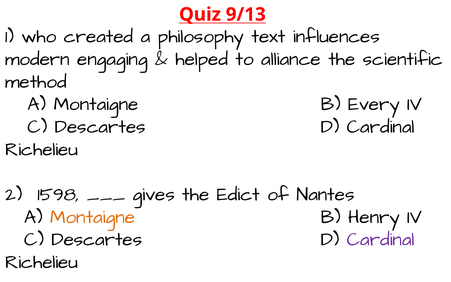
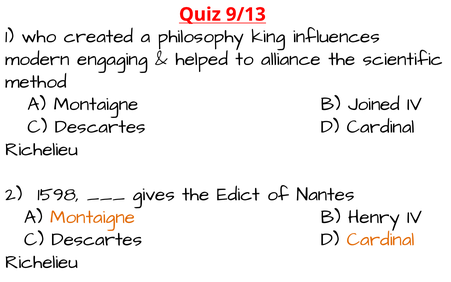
text: text -> king
Every: Every -> Joined
Cardinal at (381, 239) colour: purple -> orange
